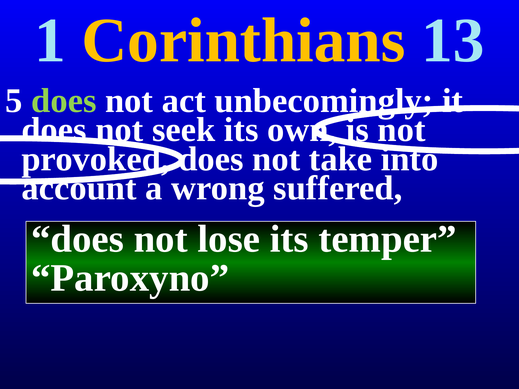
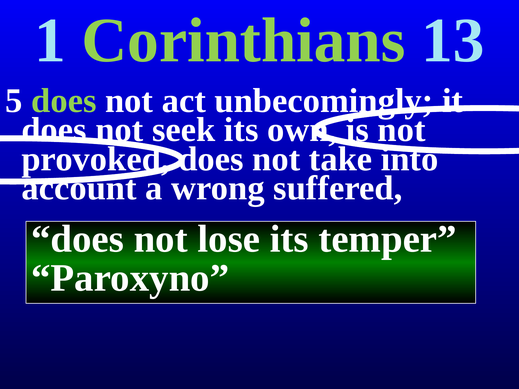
Corinthians colour: yellow -> light green
